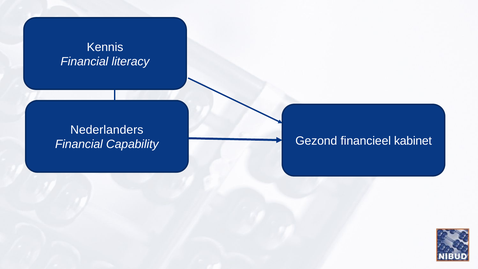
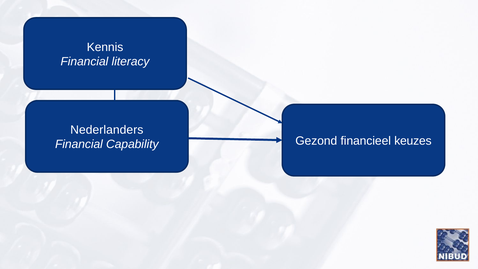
kabinet: kabinet -> keuzes
